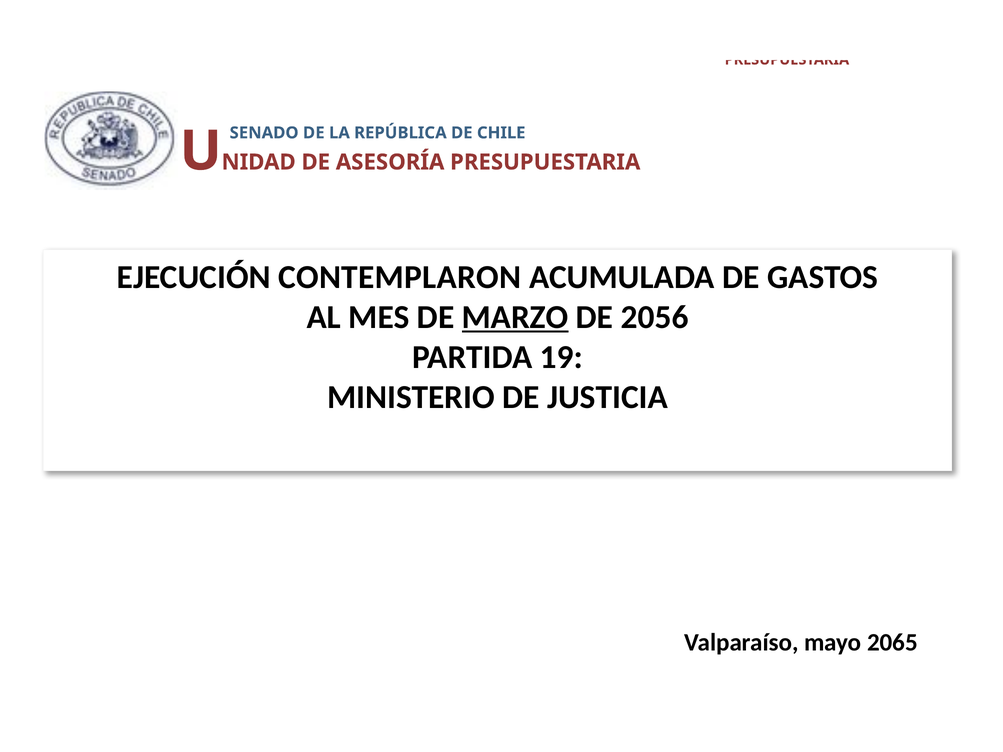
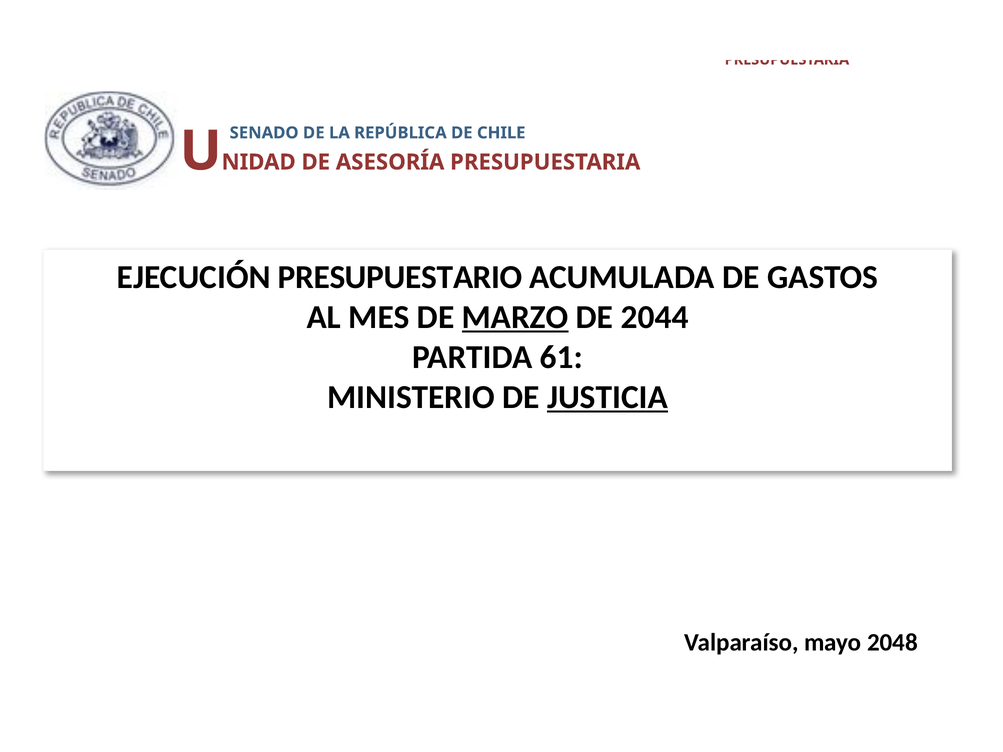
CONTEMPLARON: CONTEMPLARON -> PRESUPUESTARIO
2056: 2056 -> 2044
19: 19 -> 61
JUSTICIA underline: none -> present
2065: 2065 -> 2048
